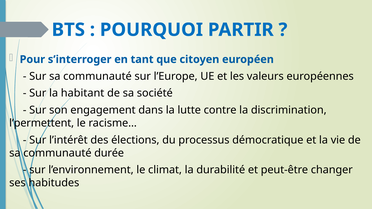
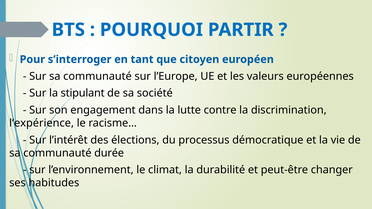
habitant: habitant -> stipulant
l’permettent: l’permettent -> l’expérience
